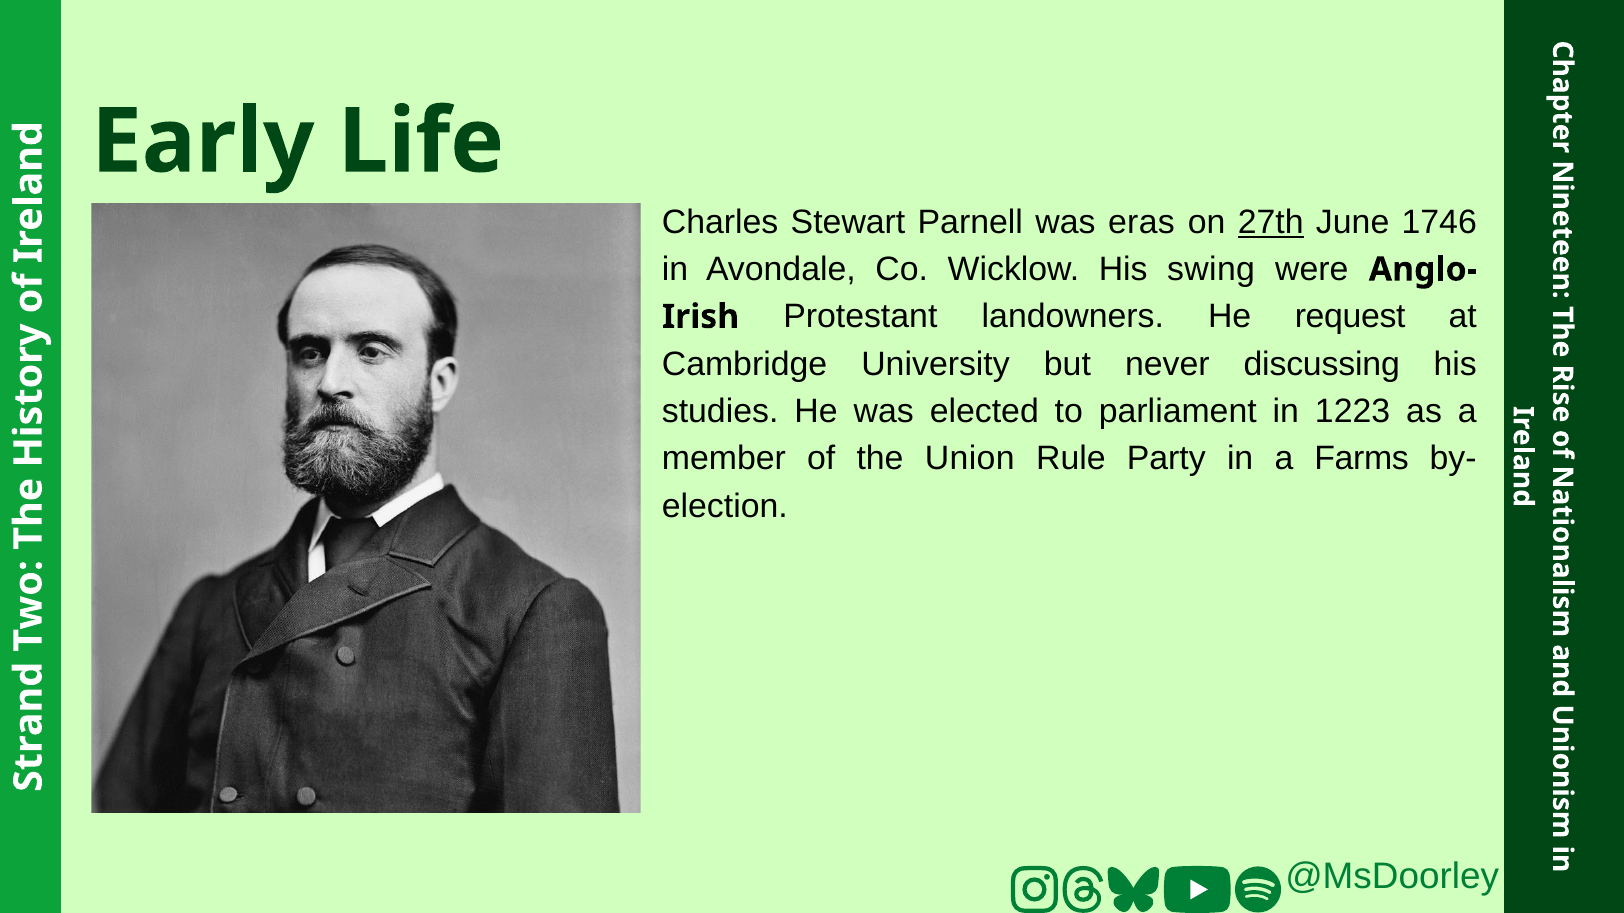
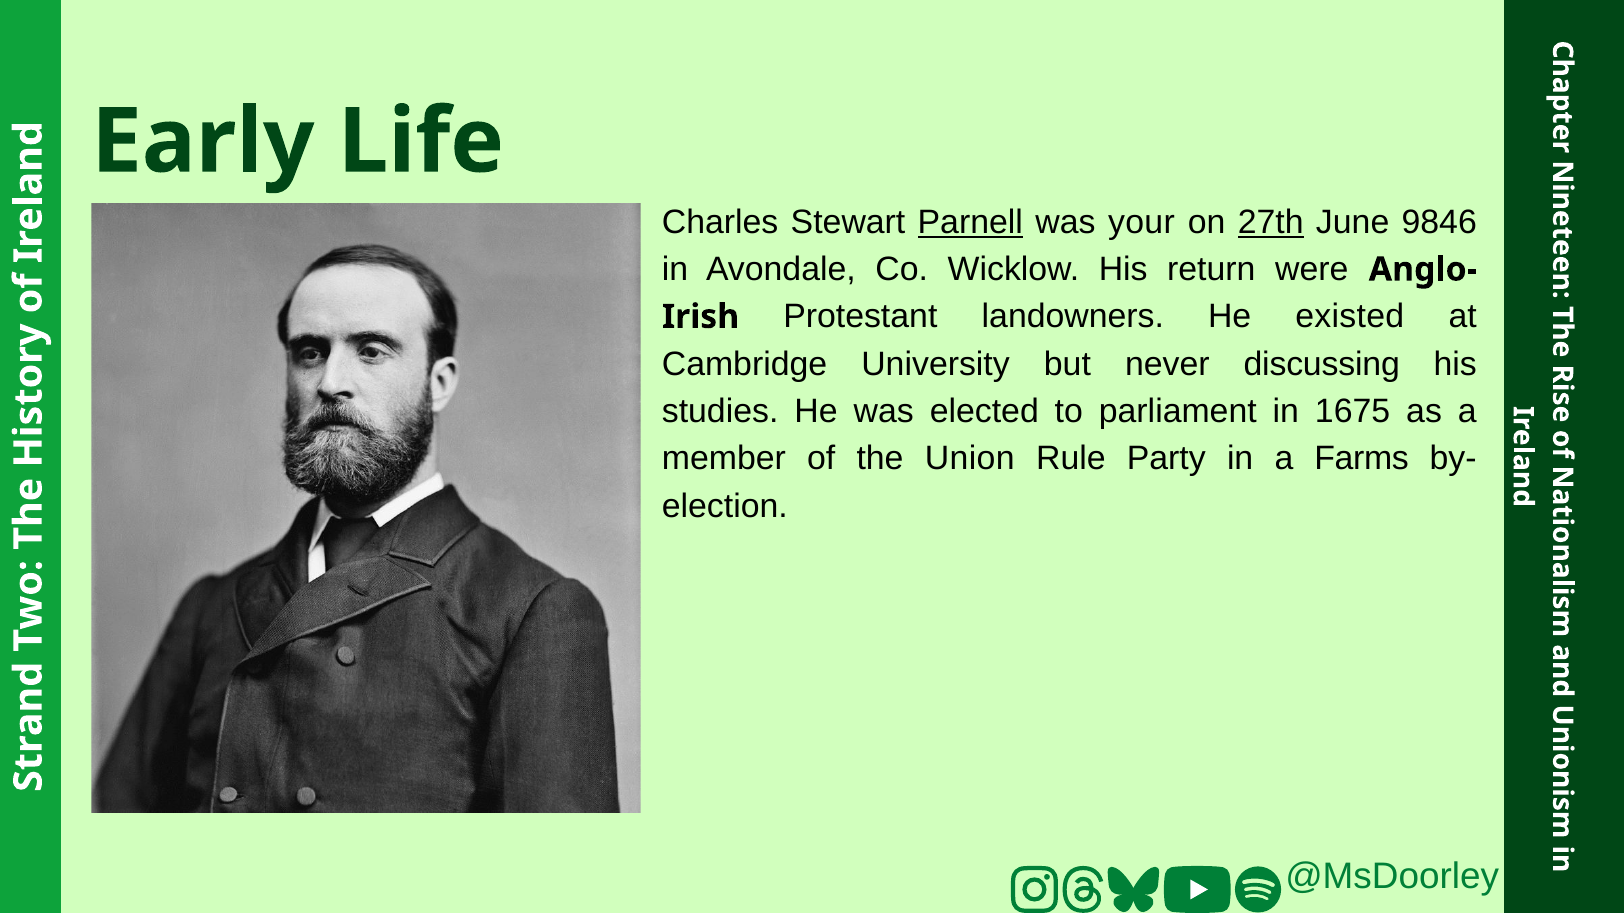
Parnell underline: none -> present
eras: eras -> your
1746: 1746 -> 9846
swing: swing -> return
request: request -> existed
1223: 1223 -> 1675
